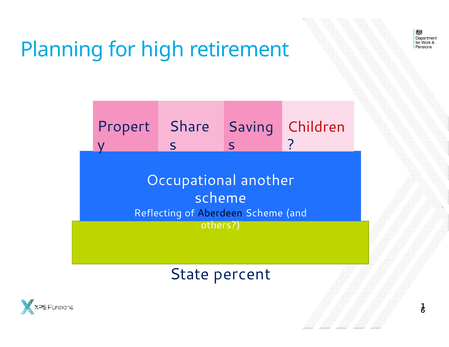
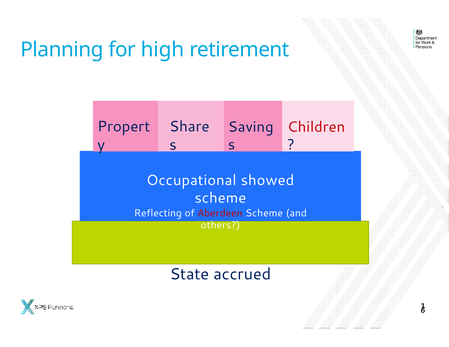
another: another -> showed
Aberdeen colour: black -> red
percent: percent -> accrued
